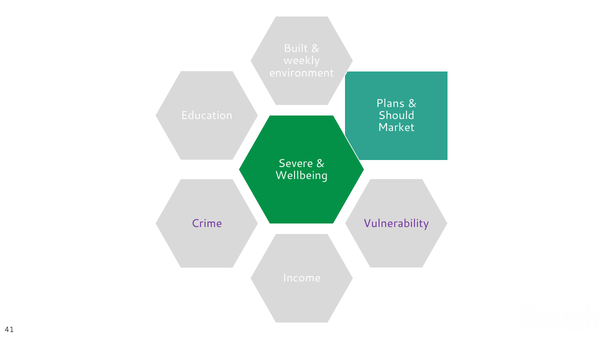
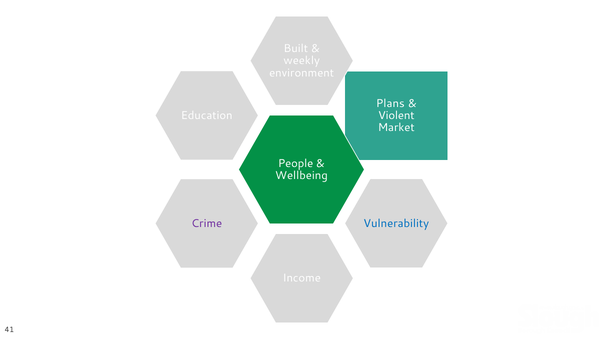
Should: Should -> Violent
Severe: Severe -> People
Vulnerability colour: purple -> blue
